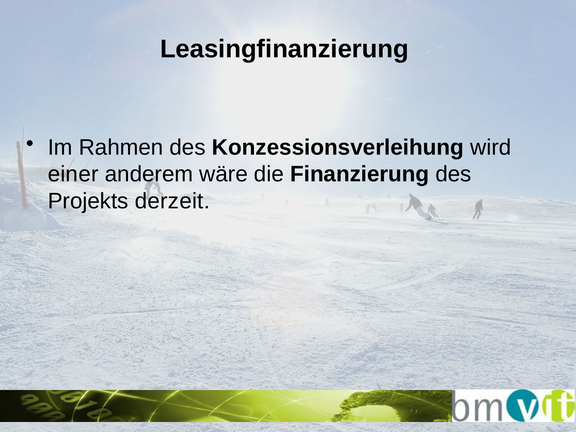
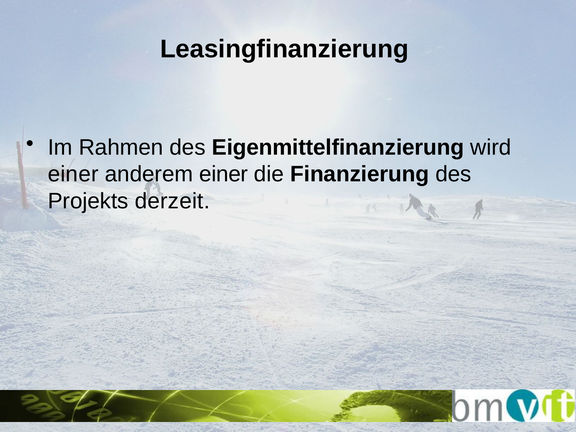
Konzessionsverleihung: Konzessionsverleihung -> Eigenmittelfinanzierung
anderem wäre: wäre -> einer
